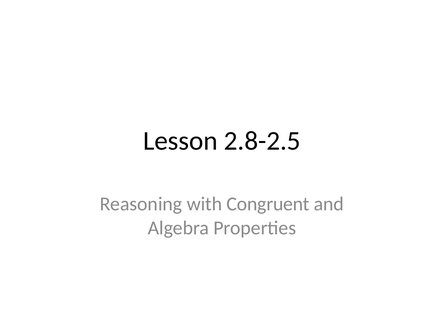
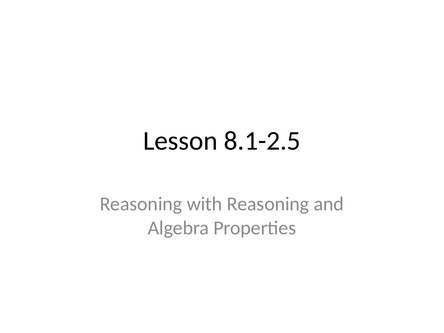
2.8-2.5: 2.8-2.5 -> 8.1-2.5
with Congruent: Congruent -> Reasoning
